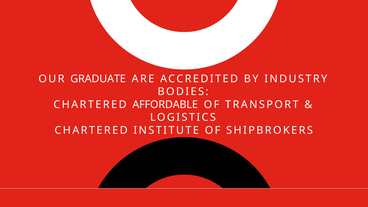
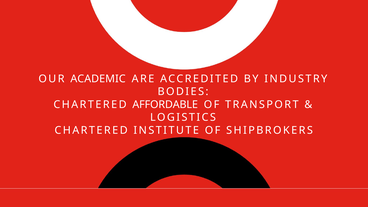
GRADUATE: GRADUATE -> ACADEMIC
